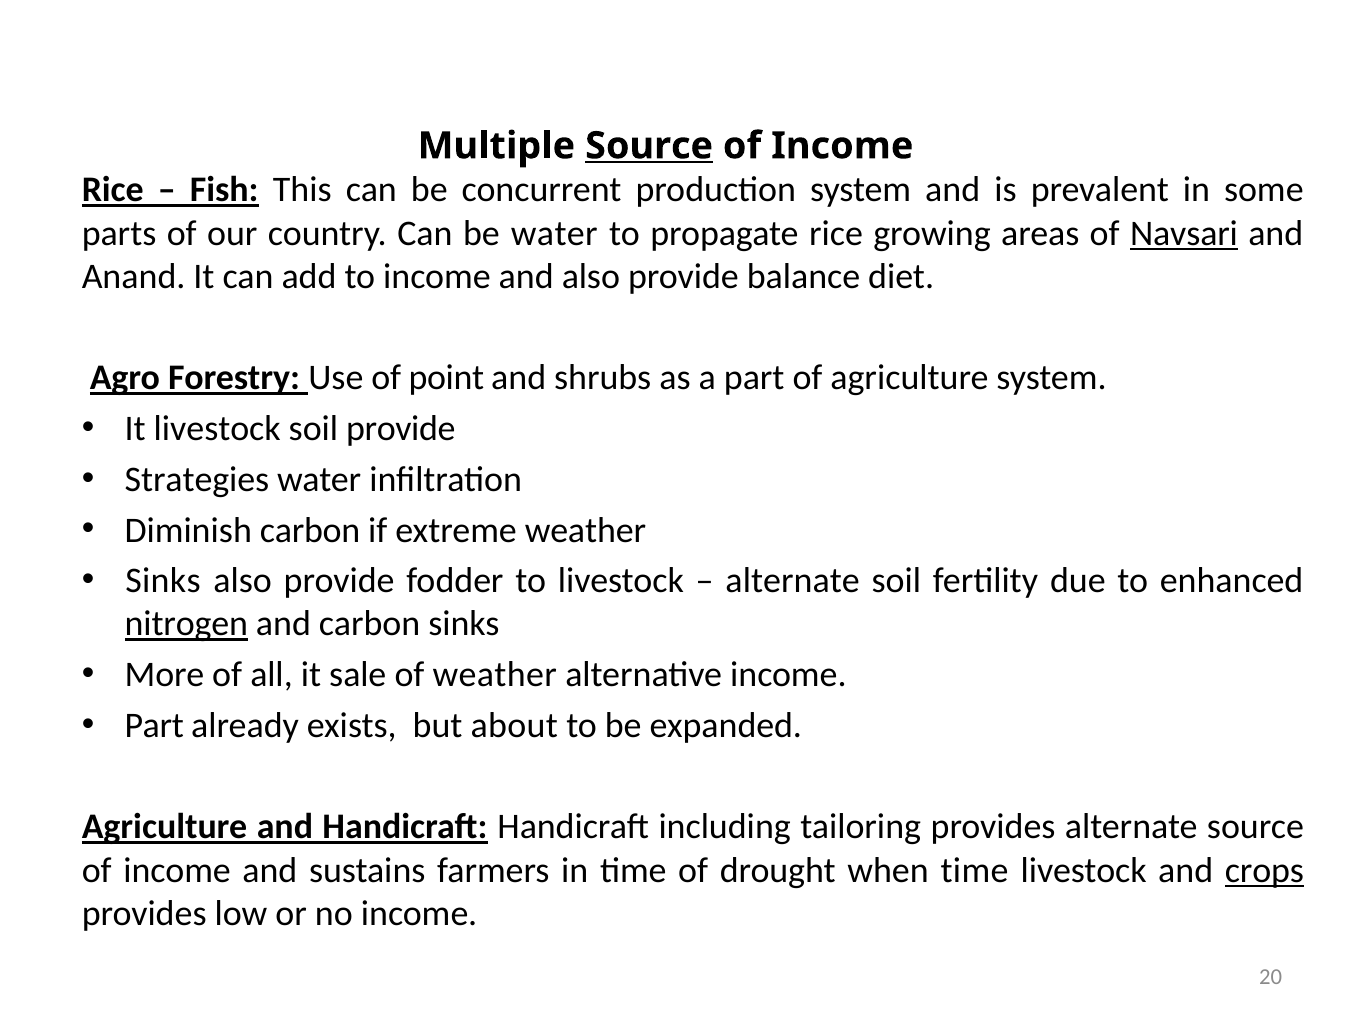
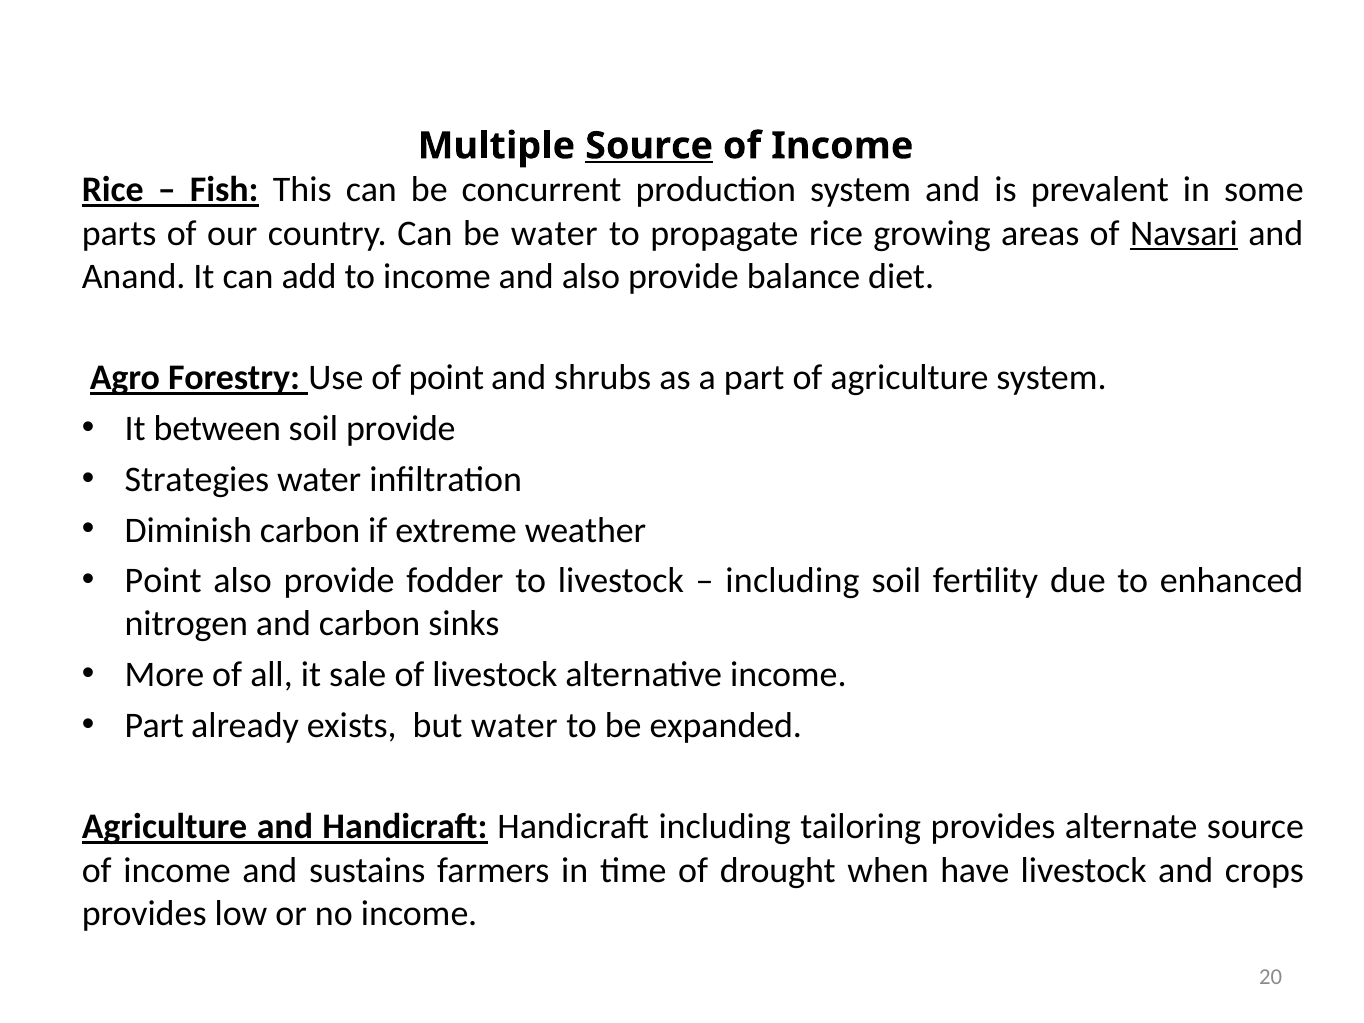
It livestock: livestock -> between
Sinks at (163, 581): Sinks -> Point
alternate at (793, 581): alternate -> including
nitrogen underline: present -> none
of weather: weather -> livestock
but about: about -> water
when time: time -> have
crops underline: present -> none
